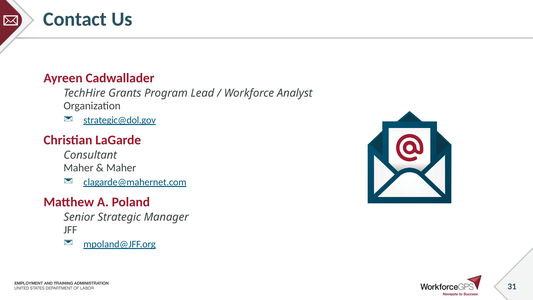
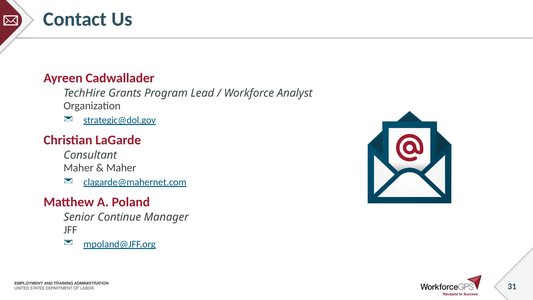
Strategic: Strategic -> Continue
